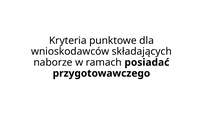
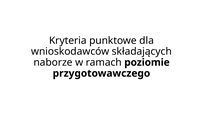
posiadać: posiadać -> poziomie
